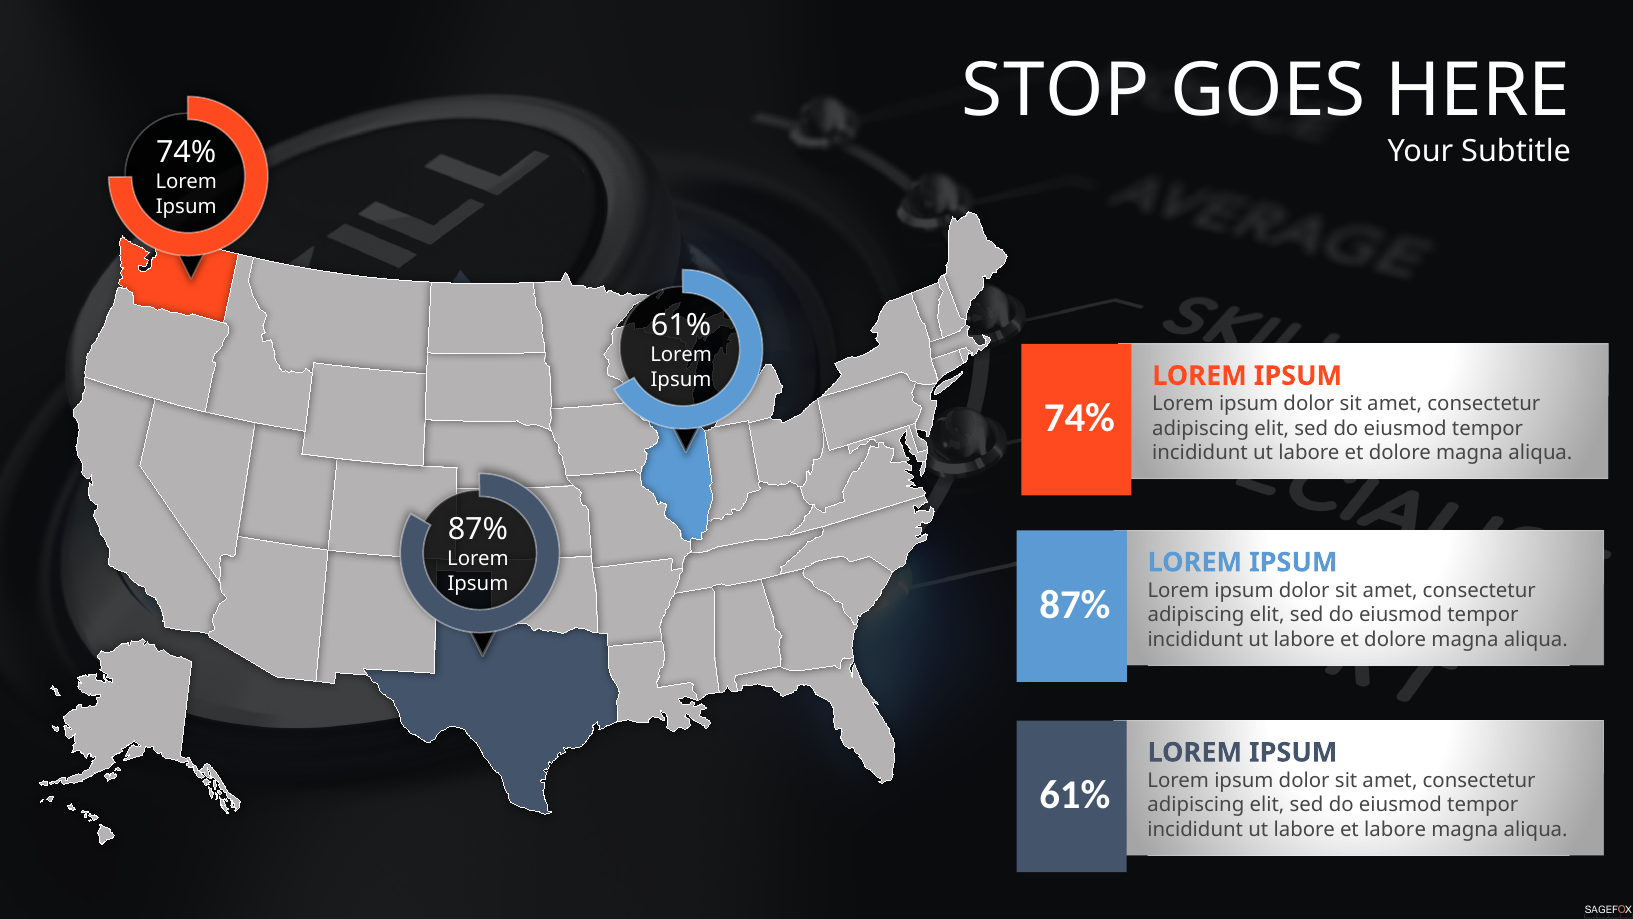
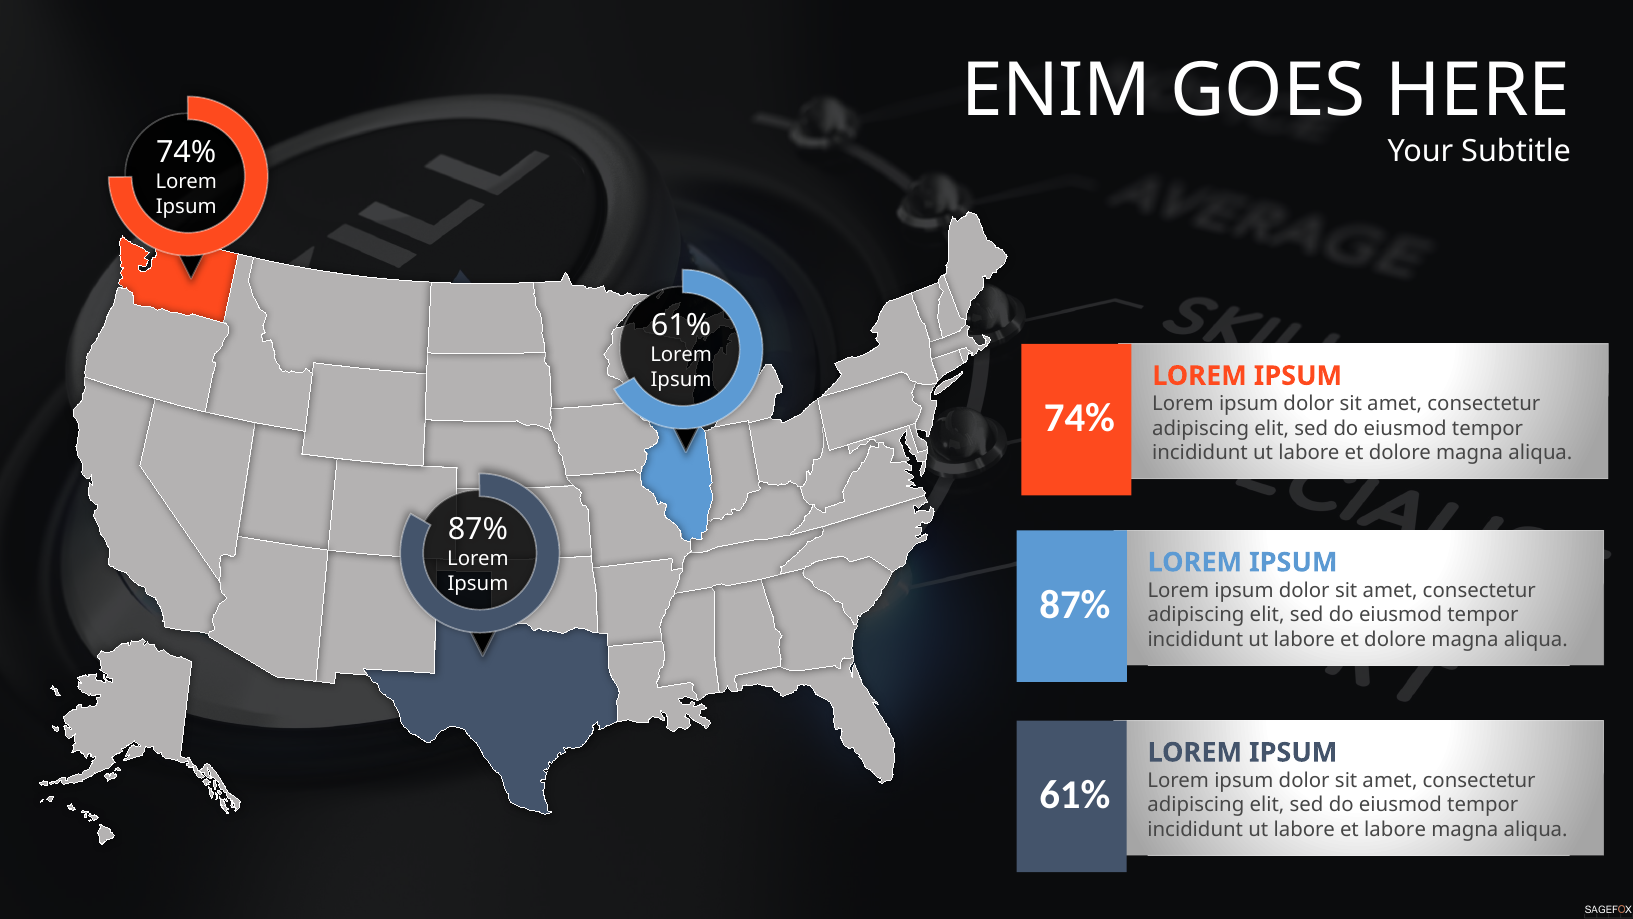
STOP: STOP -> ENIM
